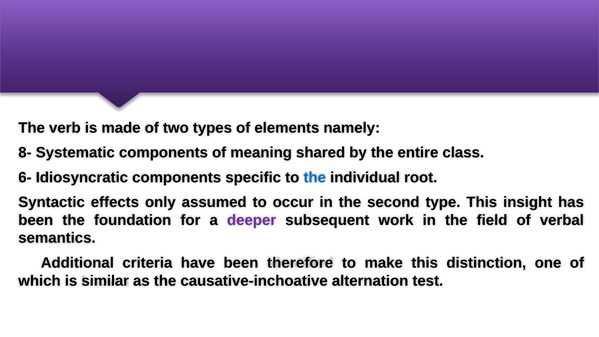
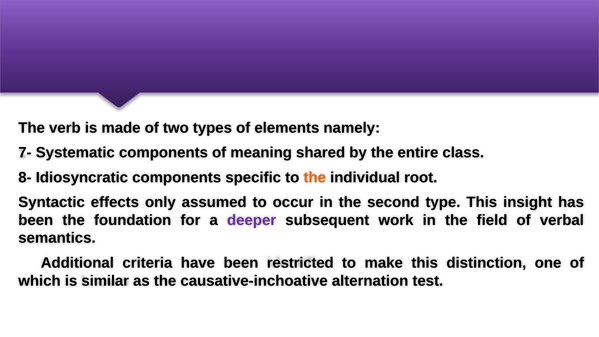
8-: 8- -> 7-
6-: 6- -> 8-
the at (315, 177) colour: blue -> orange
therefore: therefore -> restricted
